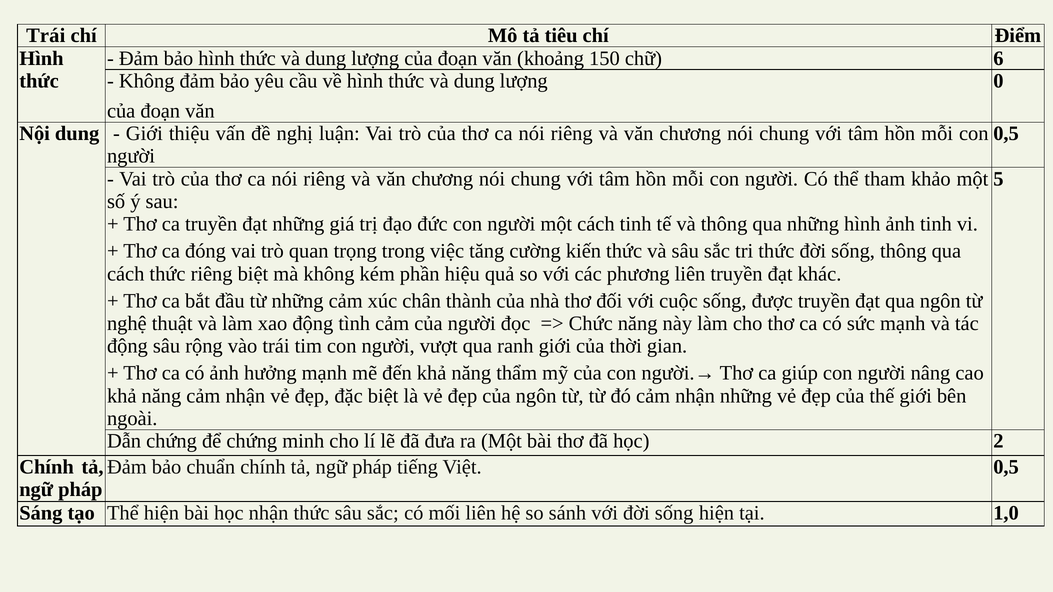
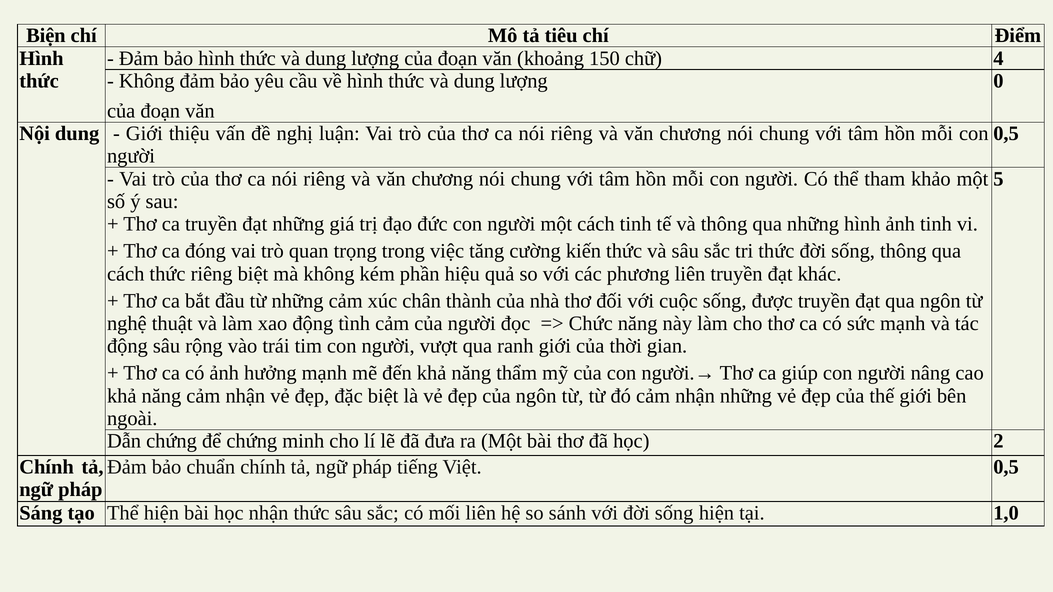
Trái at (46, 36): Trái -> Biện
6: 6 -> 4
